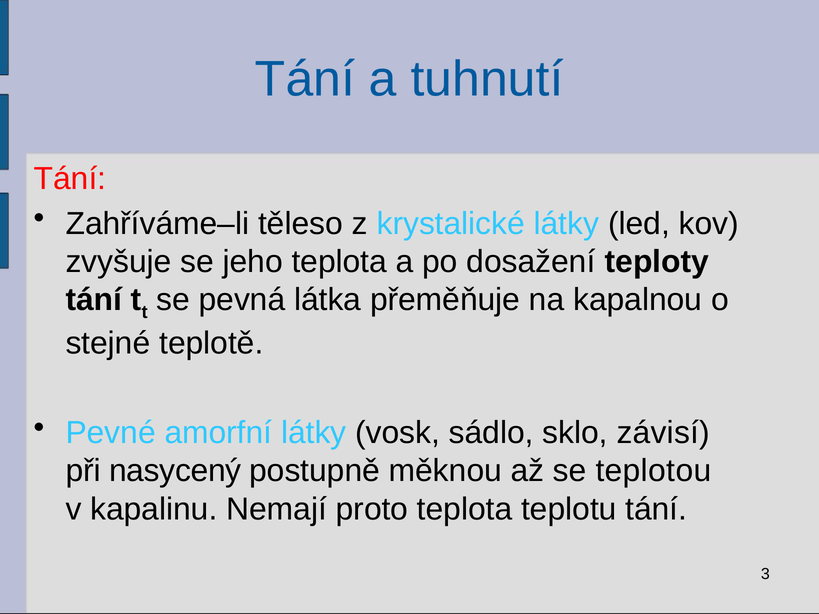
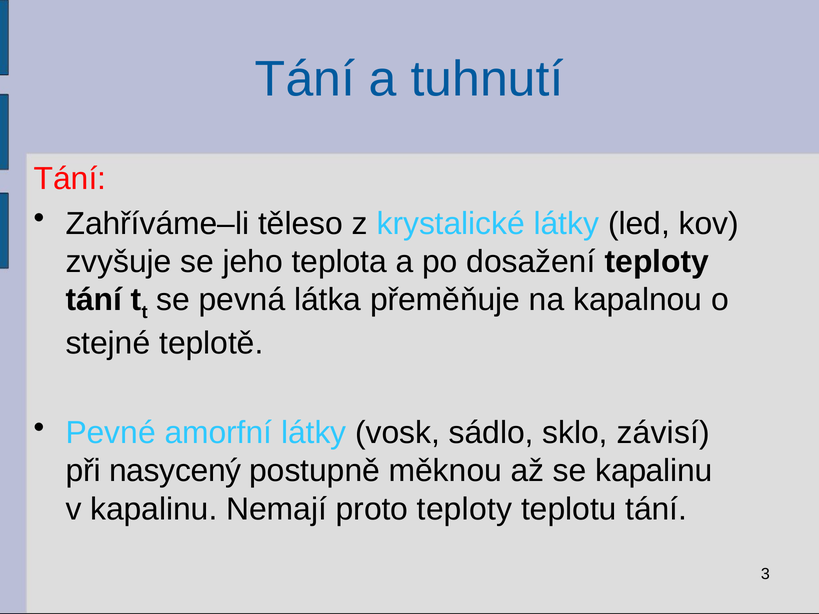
se teplotou: teplotou -> kapalinu
proto teplota: teplota -> teploty
